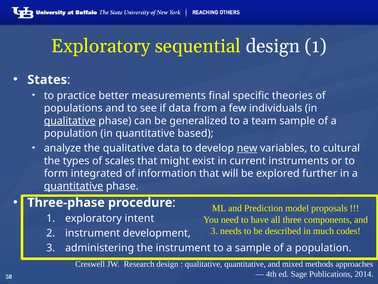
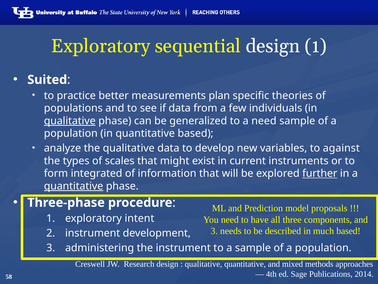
States: States -> Suited
final: final -> plan
a team: team -> need
new underline: present -> none
cultural: cultural -> against
further underline: none -> present
much codes: codes -> based
